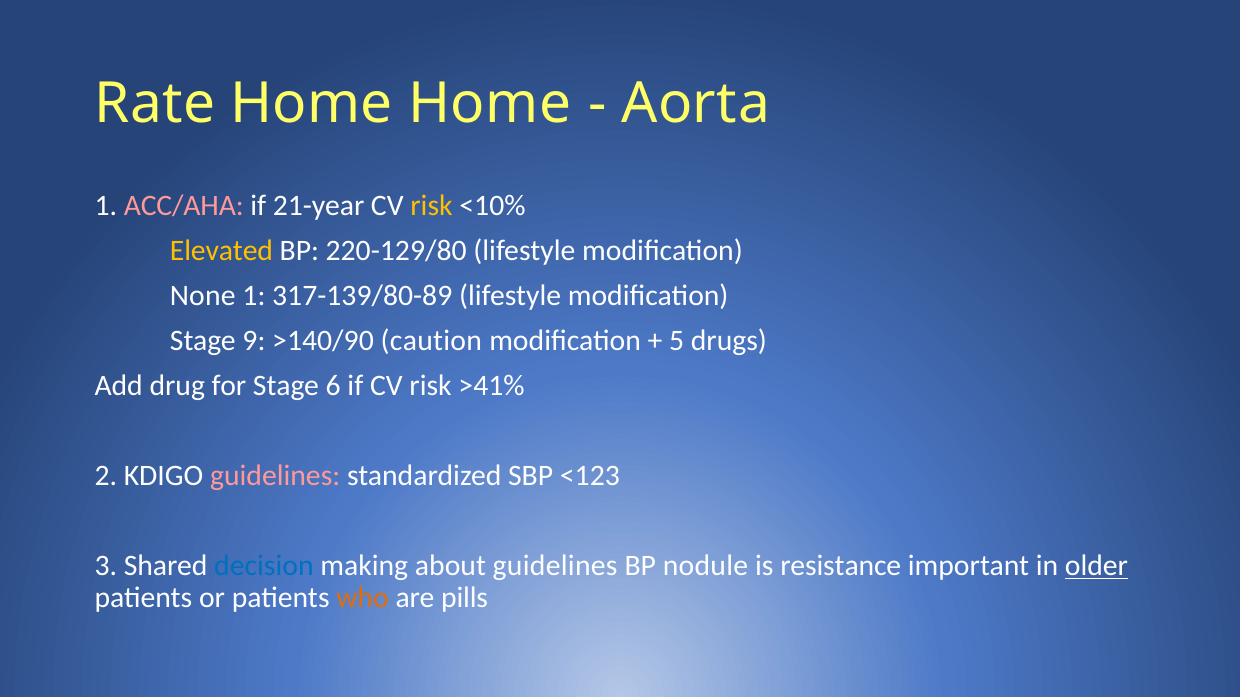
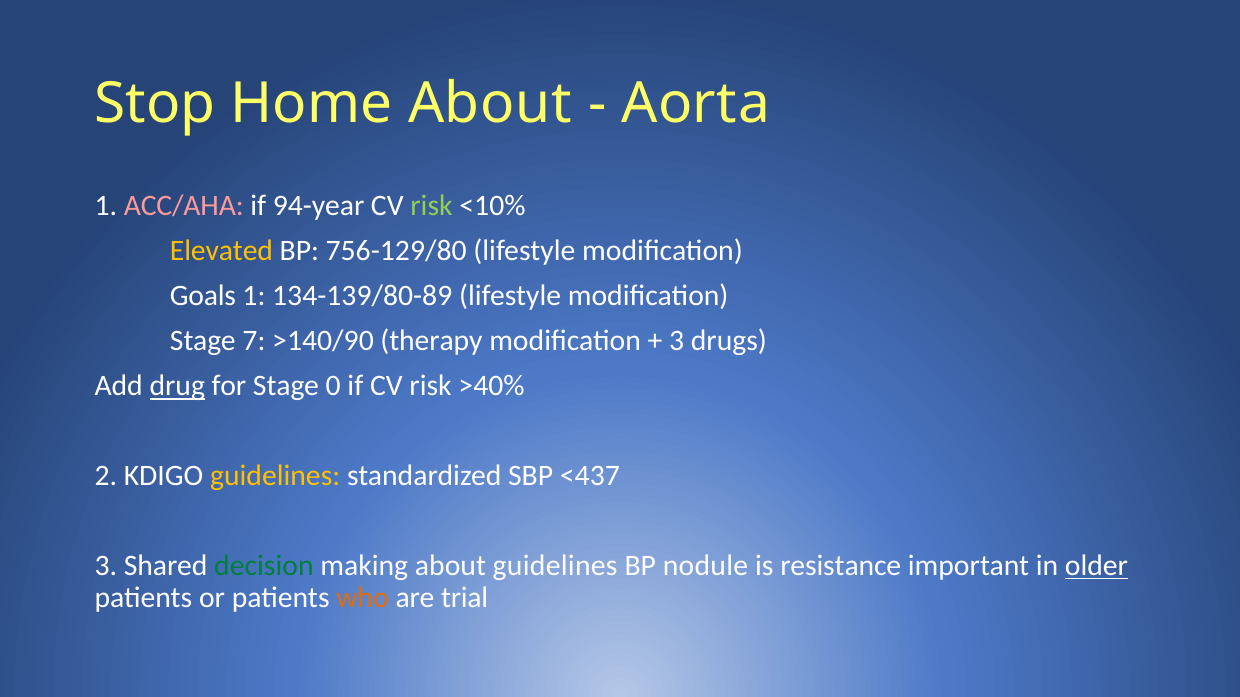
Rate: Rate -> Stop
Home Home: Home -> About
21-year: 21-year -> 94-year
risk at (432, 206) colour: yellow -> light green
220-129/80: 220-129/80 -> 756-129/80
None: None -> Goals
317-139/80-89: 317-139/80-89 -> 134-139/80-89
9: 9 -> 7
caution: caution -> therapy
5 at (677, 341): 5 -> 3
drug underline: none -> present
6: 6 -> 0
>41%: >41% -> >40%
guidelines at (275, 476) colour: pink -> yellow
<123: <123 -> <437
decision colour: blue -> green
pills: pills -> trial
